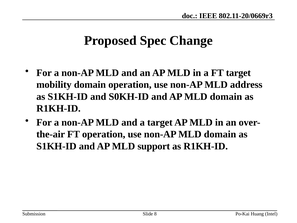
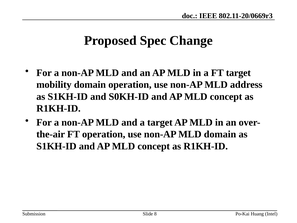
domain at (226, 96): domain -> concept
support at (154, 146): support -> concept
